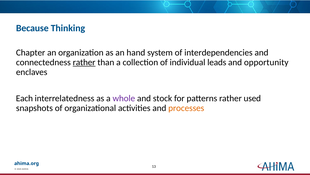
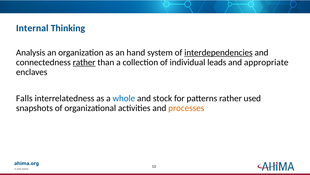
Because: Because -> Internal
Chapter: Chapter -> Analysis
interdependencies underline: none -> present
opportunity: opportunity -> appropriate
Each: Each -> Falls
whole colour: purple -> blue
